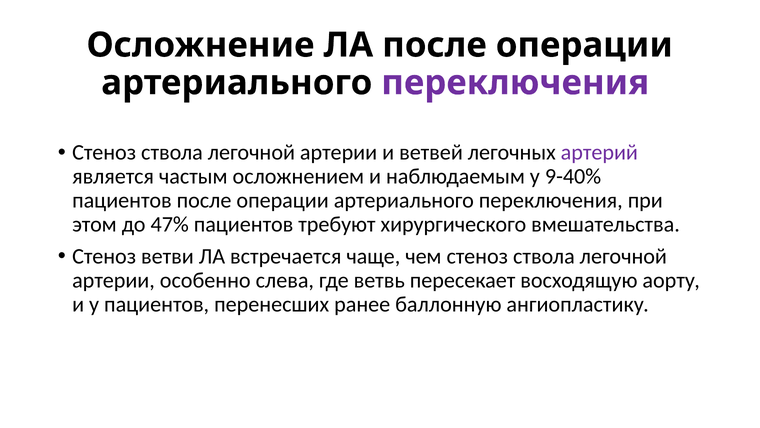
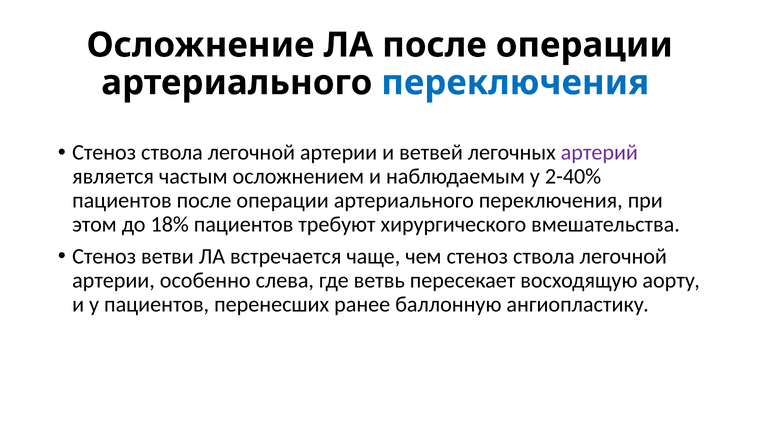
переключения at (515, 83) colour: purple -> blue
9-40%: 9-40% -> 2-40%
47%: 47% -> 18%
